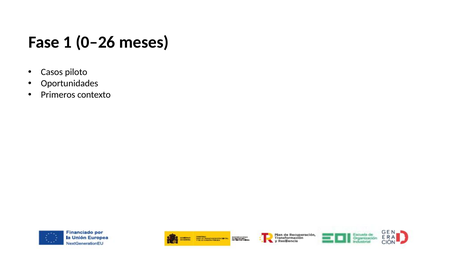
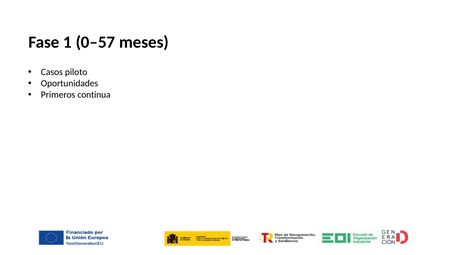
0–26: 0–26 -> 0–57
contexto: contexto -> continua
